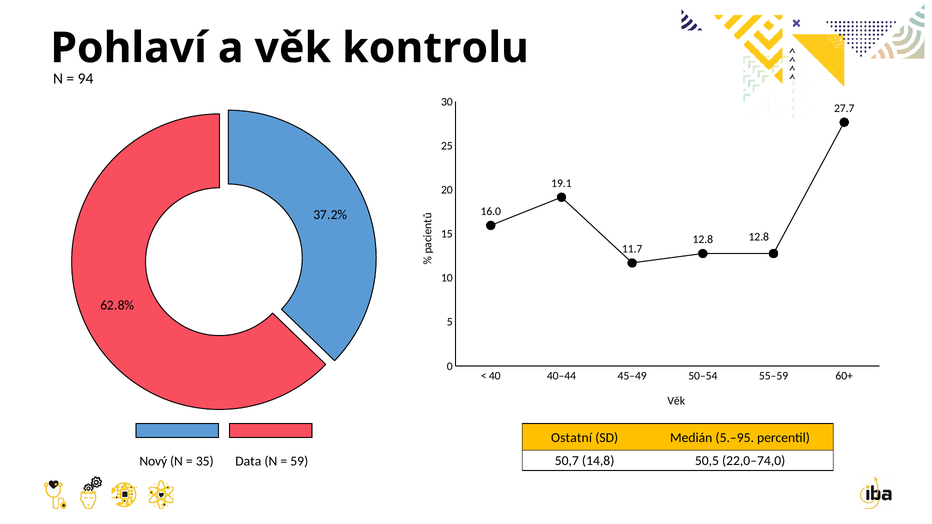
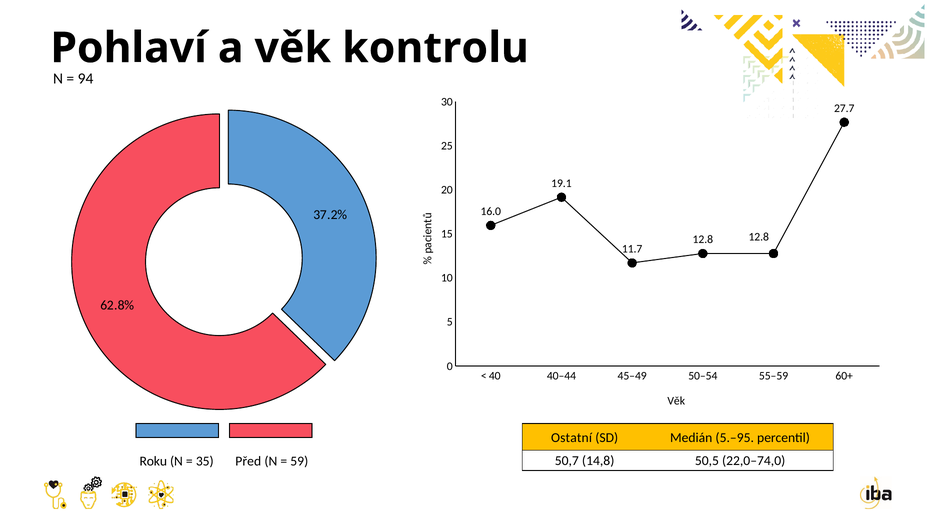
Nový: Nový -> Roku
Data: Data -> Před
